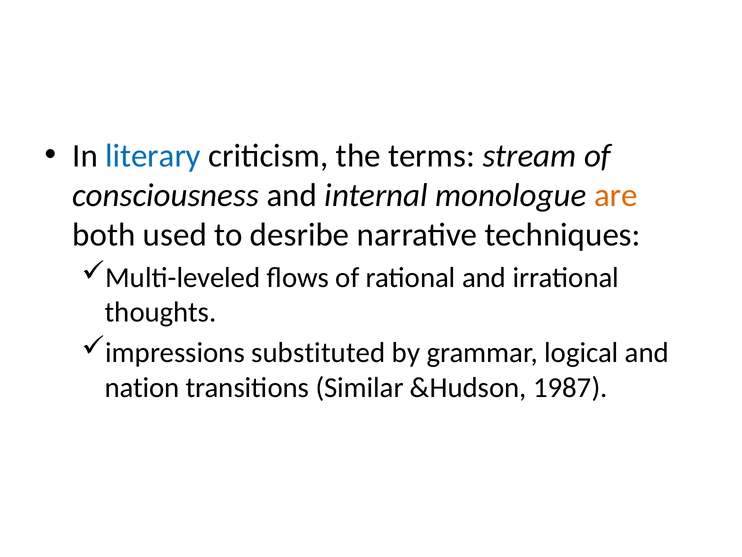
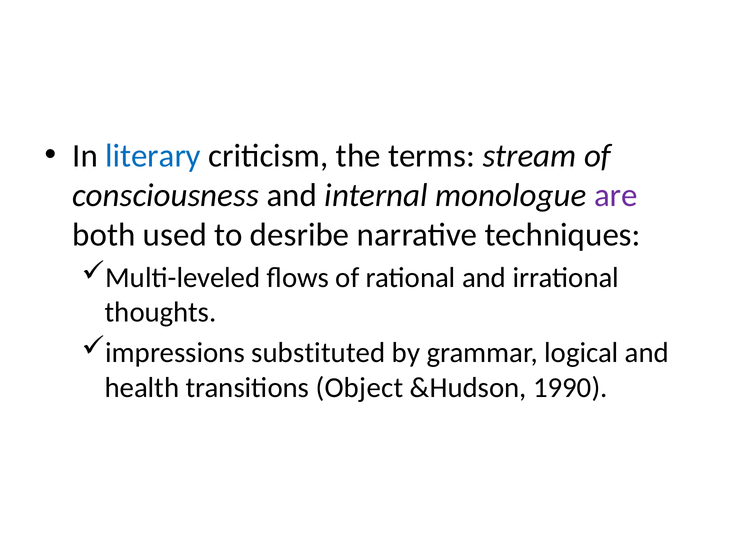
are colour: orange -> purple
nation: nation -> health
Similar: Similar -> Object
1987: 1987 -> 1990
